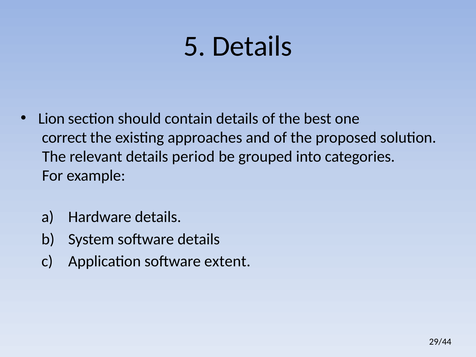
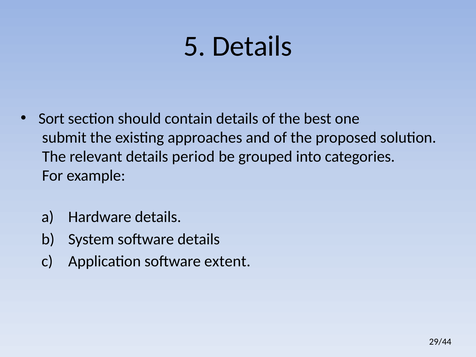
Lion: Lion -> Sort
correct: correct -> submit
